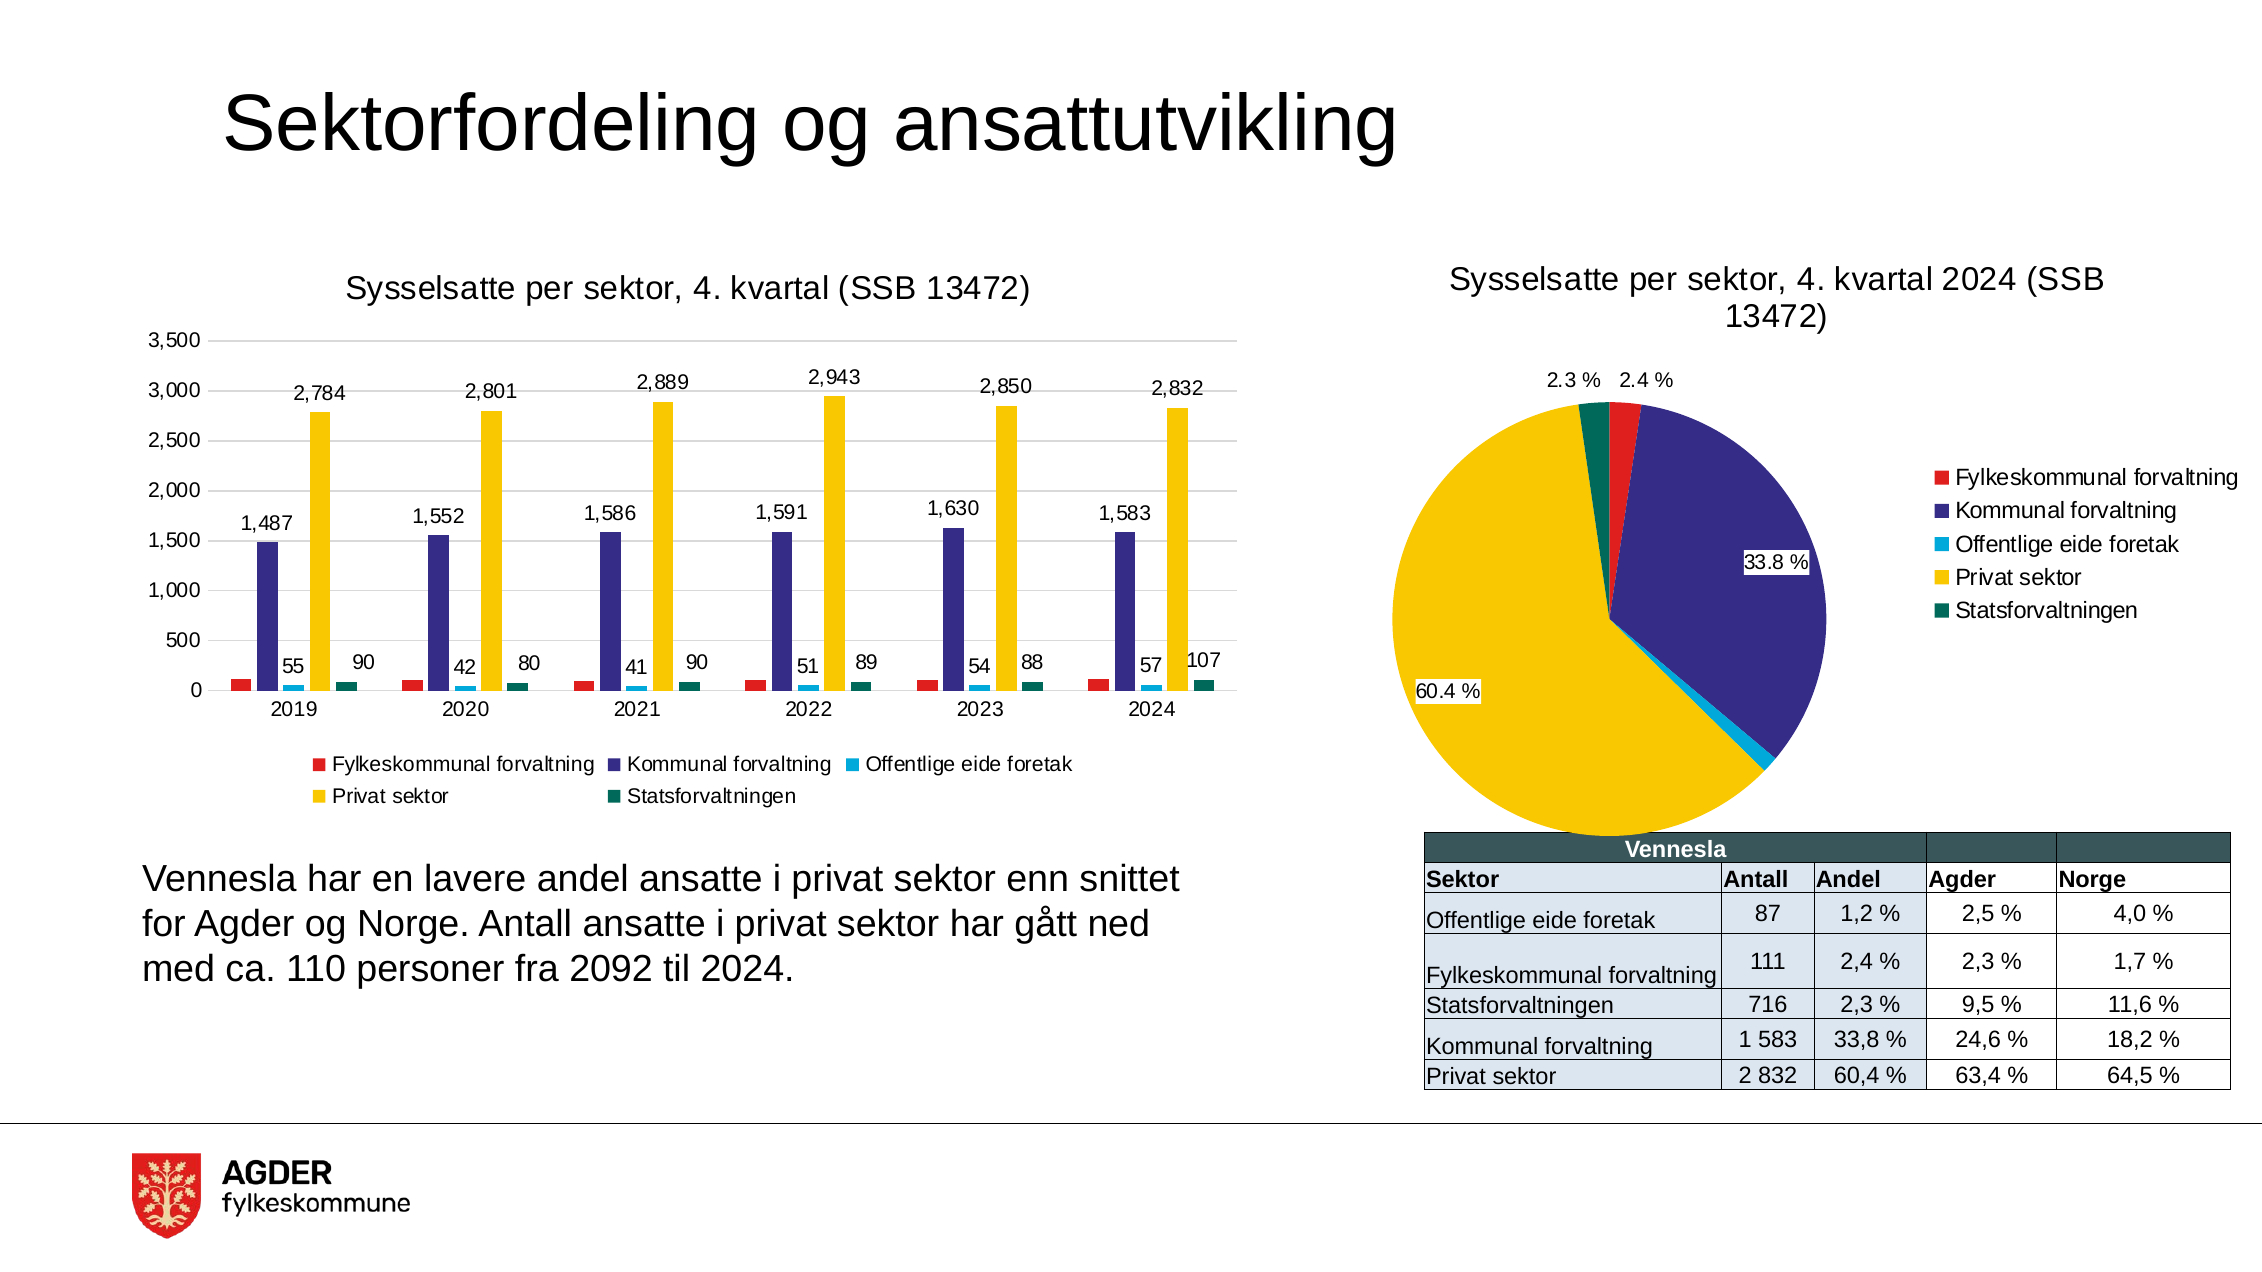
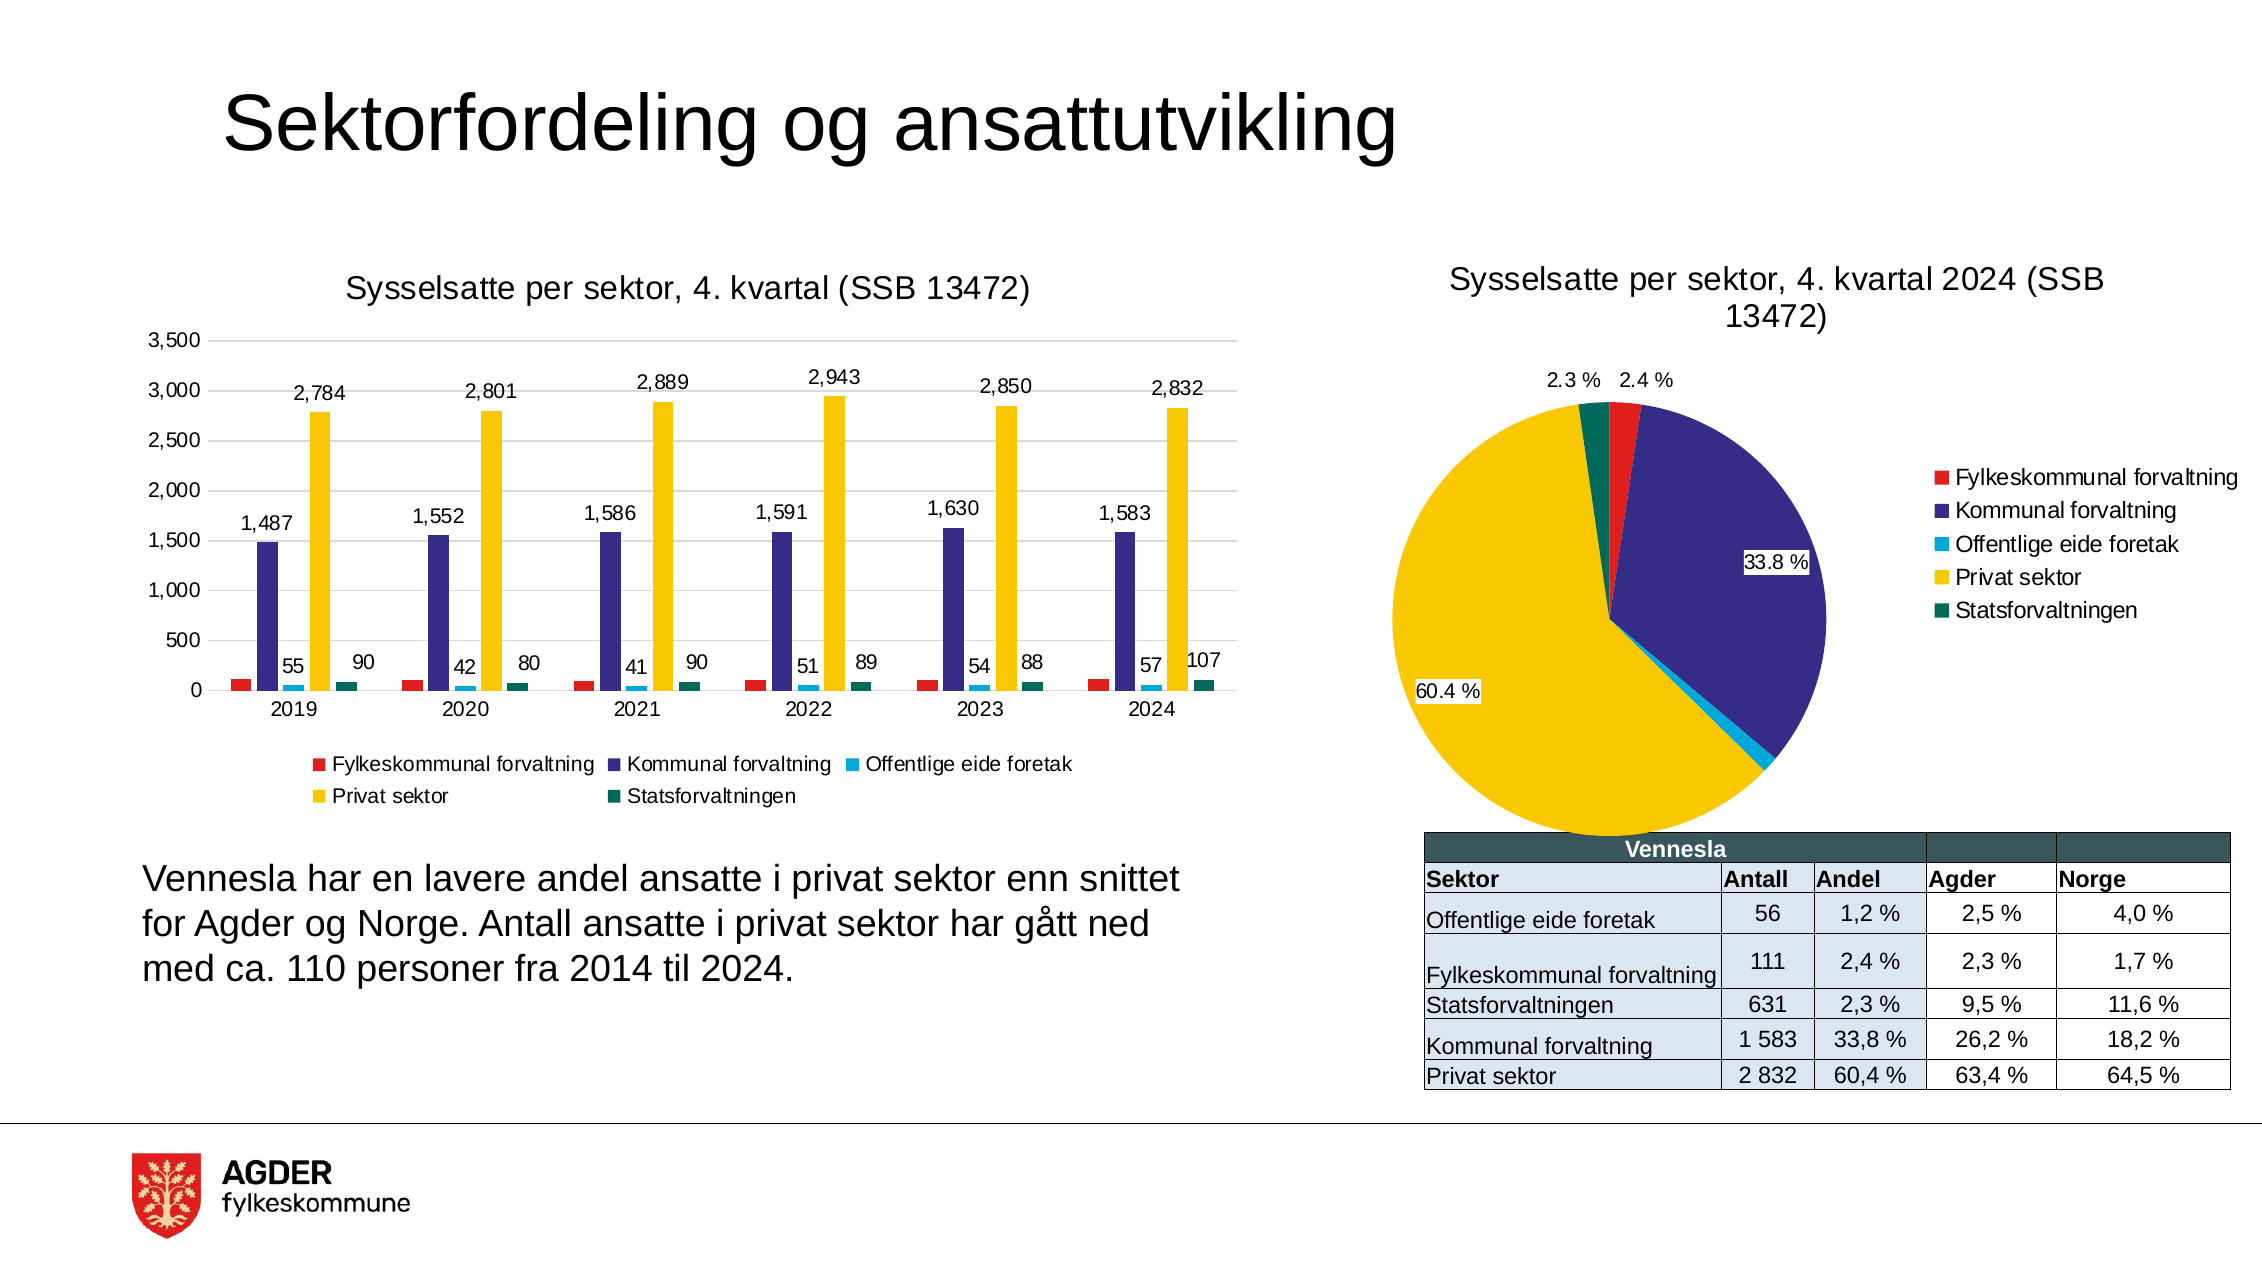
87: 87 -> 56
2092: 2092 -> 2014
716: 716 -> 631
24,6: 24,6 -> 26,2
